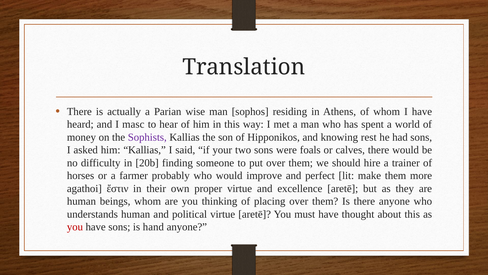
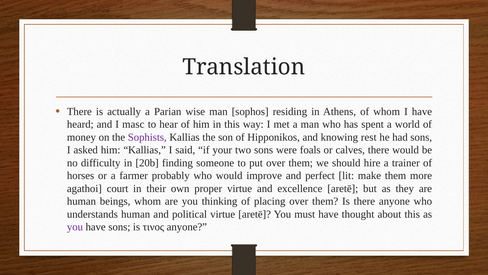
ἔστιν: ἔστιν -> court
you at (75, 227) colour: red -> purple
hand: hand -> τινος
